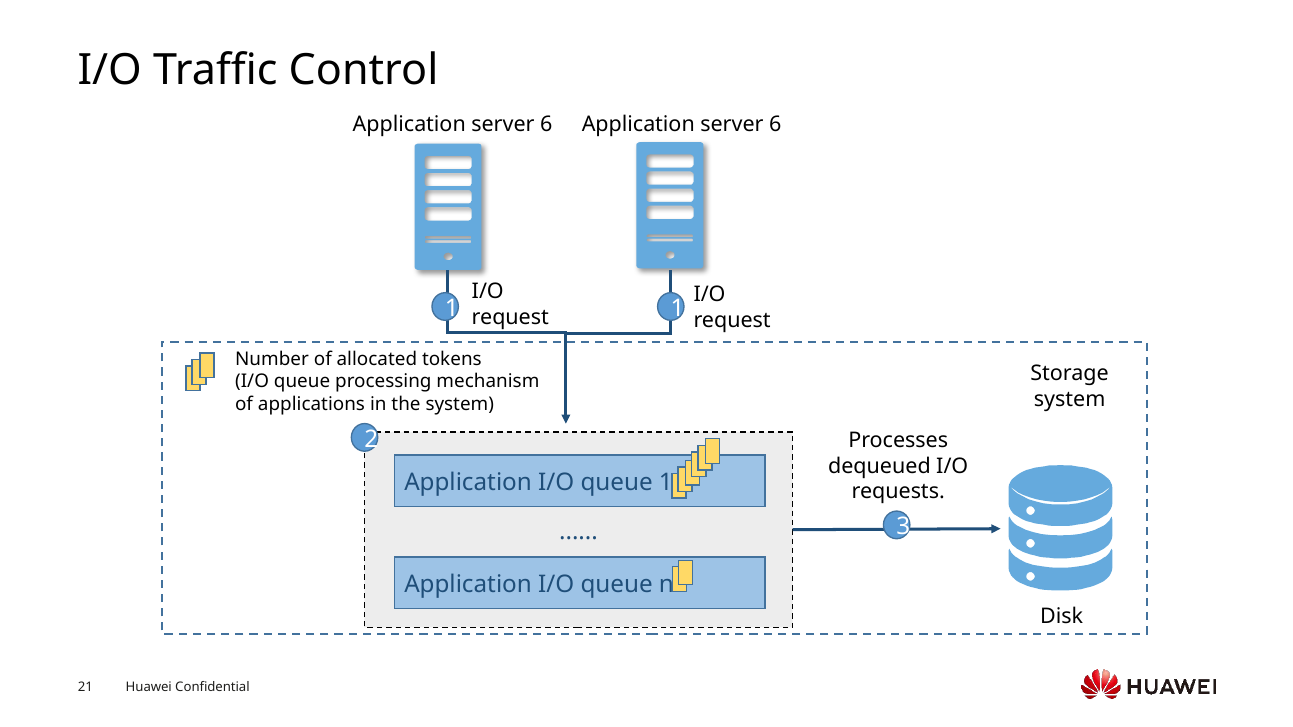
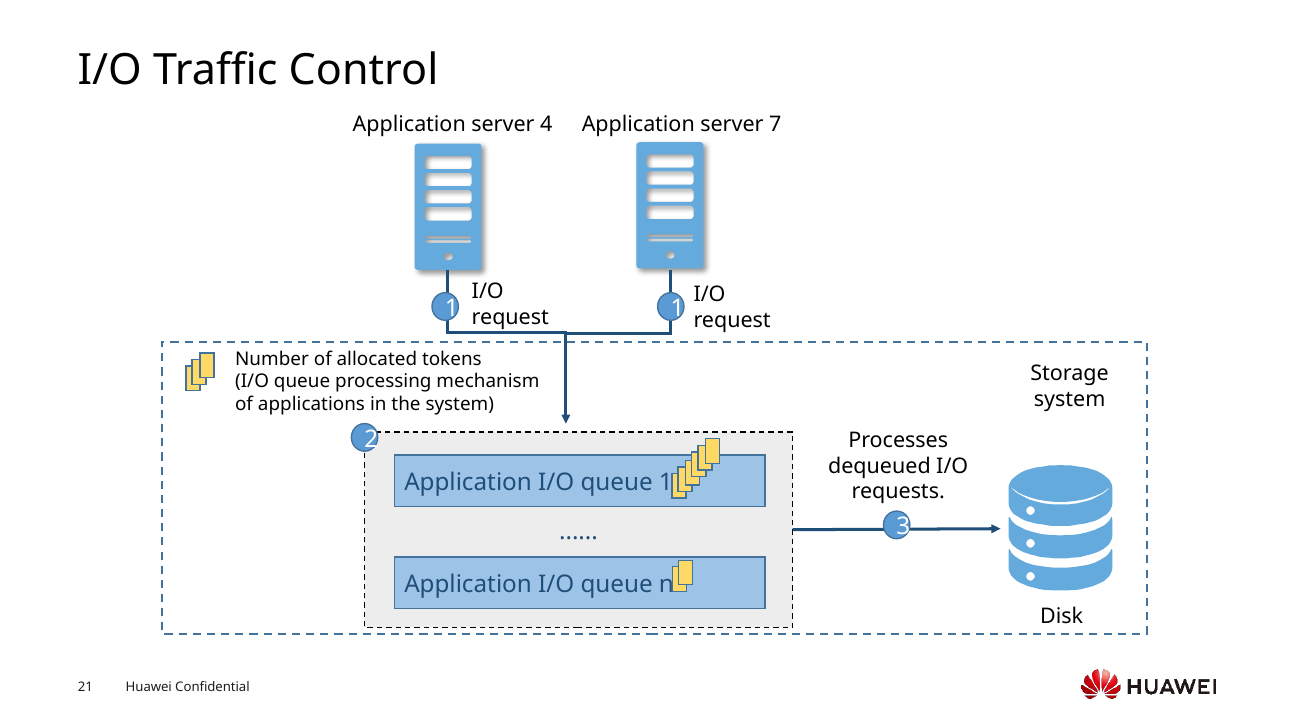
6 at (546, 125): 6 -> 4
6 at (775, 125): 6 -> 7
